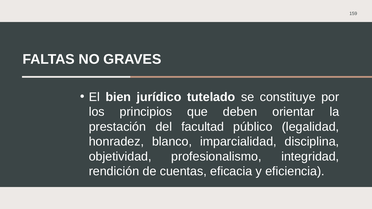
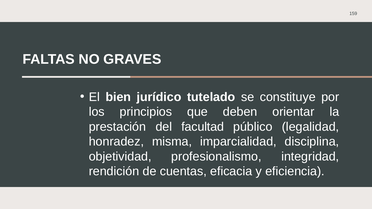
blanco: blanco -> misma
